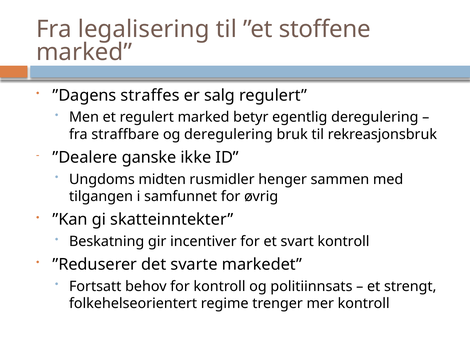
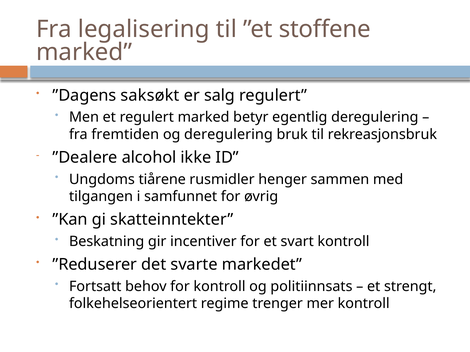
straffes: straffes -> saksøkt
straffbare: straffbare -> fremtiden
ganske: ganske -> alcohol
midten: midten -> tiårene
